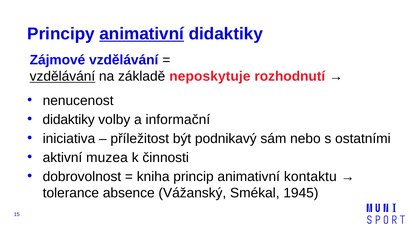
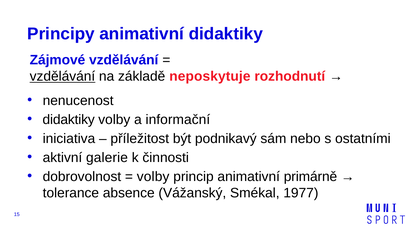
animativní at (142, 34) underline: present -> none
muzea: muzea -> galerie
kniha at (153, 177): kniha -> volby
kontaktu: kontaktu -> primárně
1945: 1945 -> 1977
